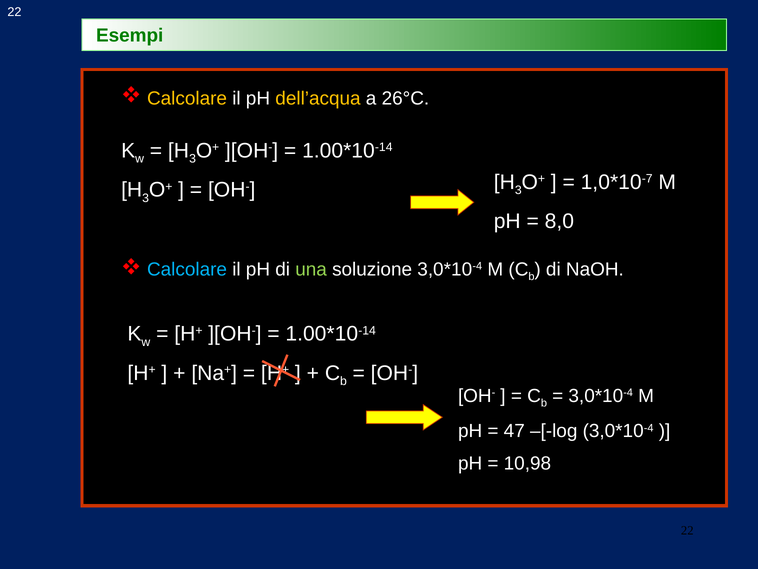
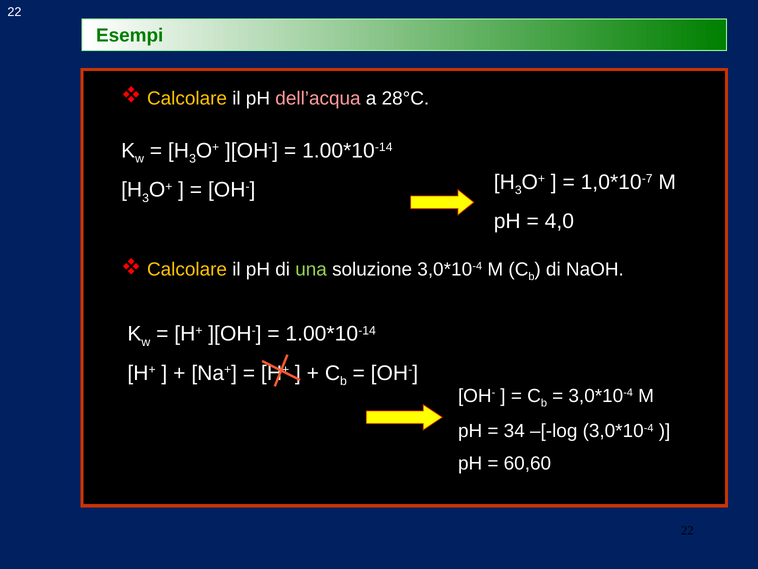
dell’acqua colour: yellow -> pink
26°C: 26°C -> 28°C
8,0: 8,0 -> 4,0
Calcolare at (187, 269) colour: light blue -> yellow
47: 47 -> 34
10,98: 10,98 -> 60,60
